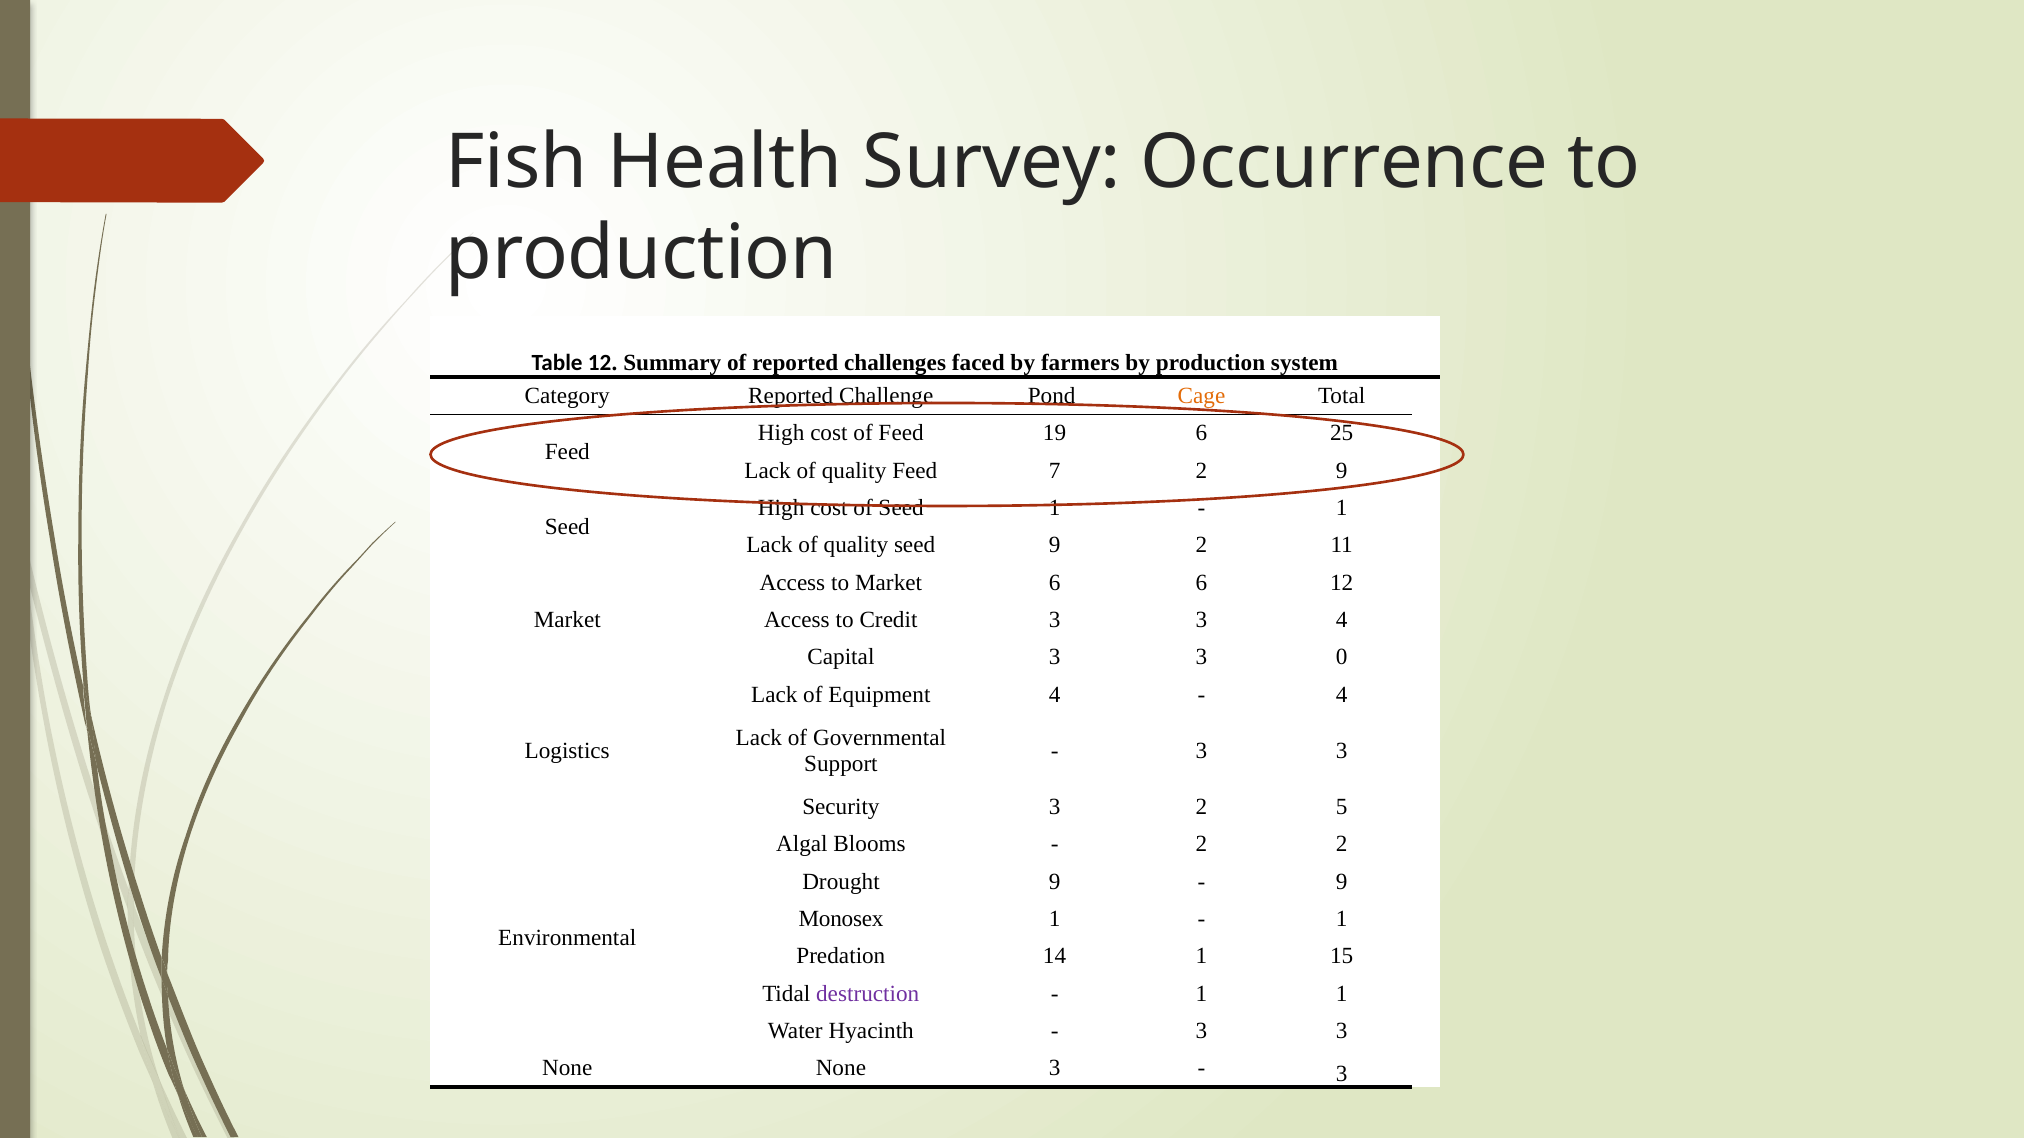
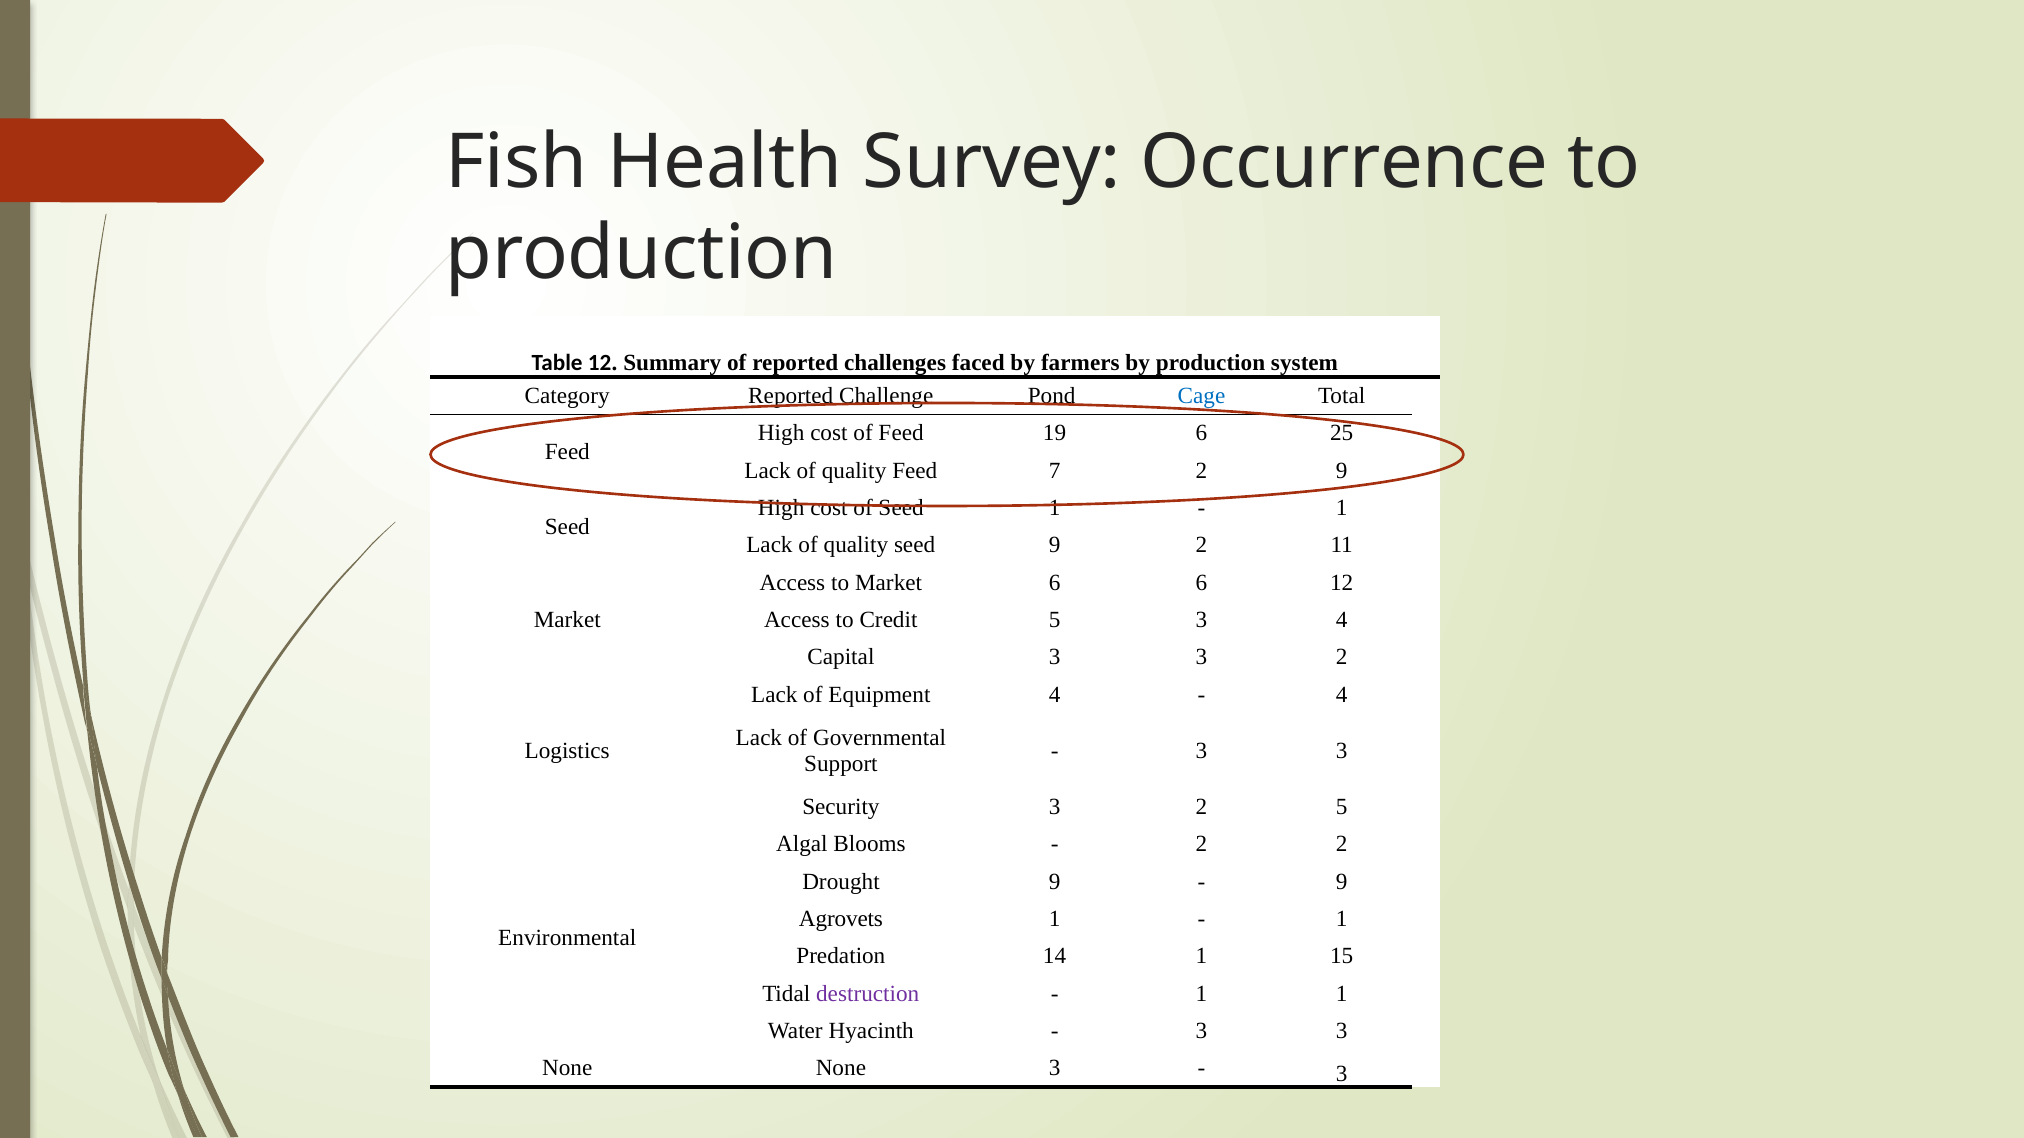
Cage colour: orange -> blue
Credit 3: 3 -> 5
3 3 0: 0 -> 2
Monosex: Monosex -> Agrovets
